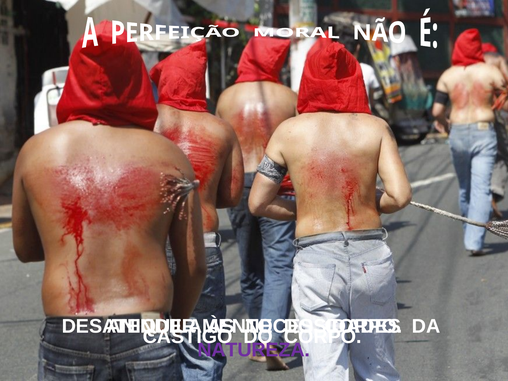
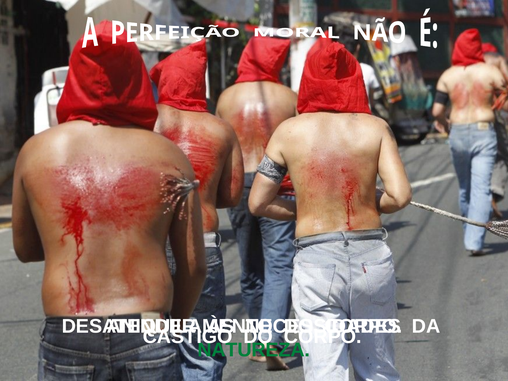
NATUREZA colour: purple -> green
